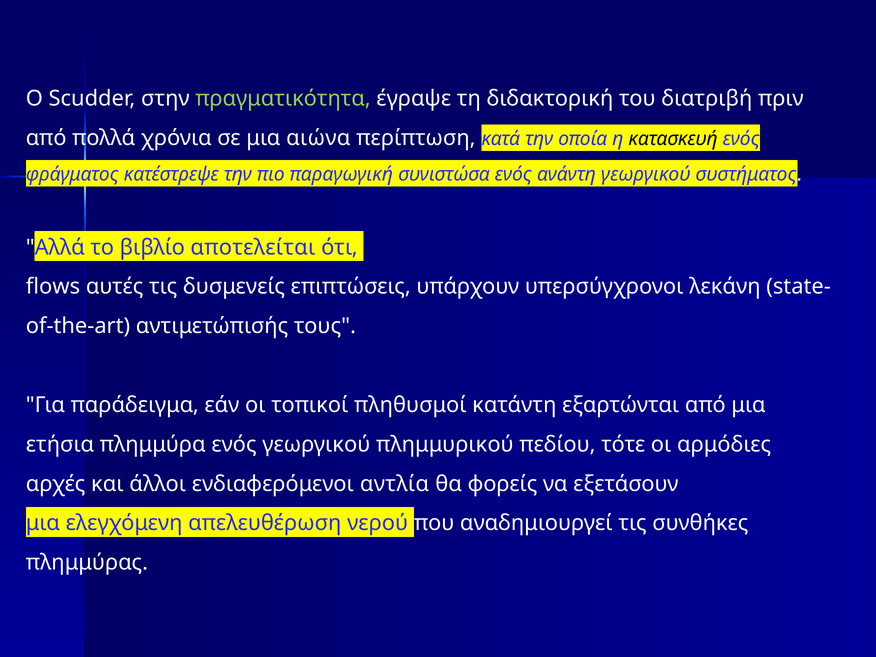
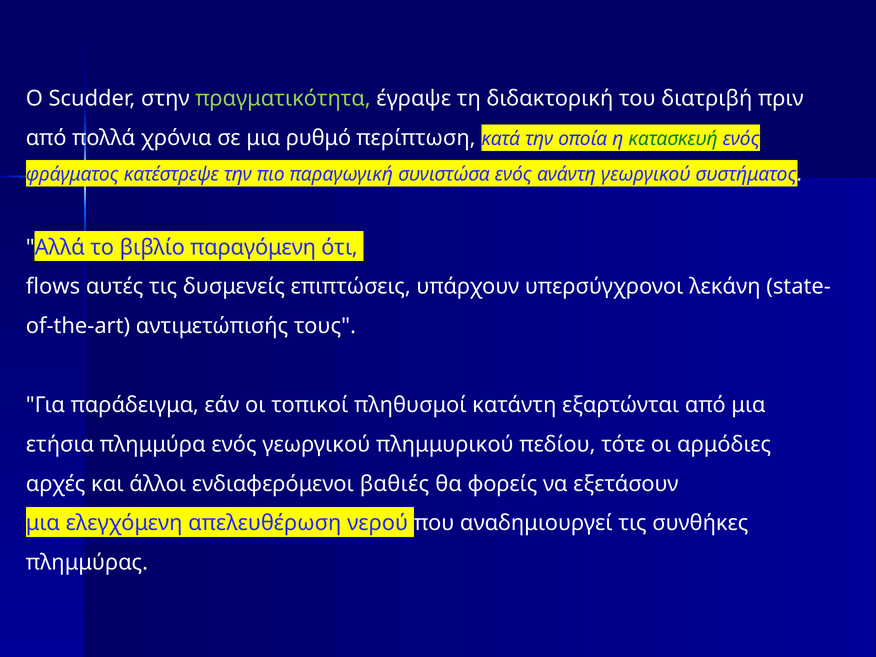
αιώνα: αιώνα -> ρυθμό
κατασκευή colour: black -> green
αποτελείται: αποτελείται -> παραγόμενη
αντλία: αντλία -> βαθιές
